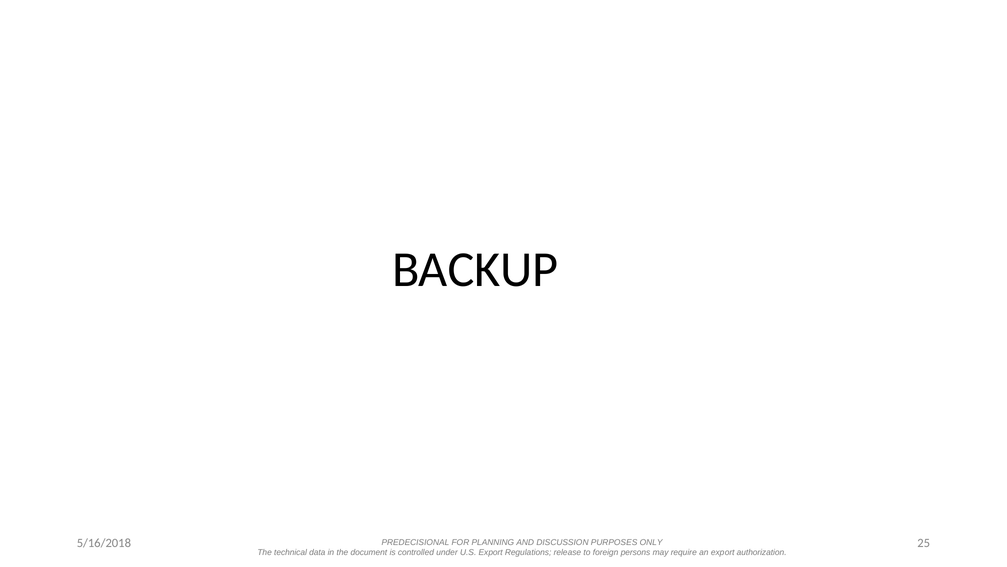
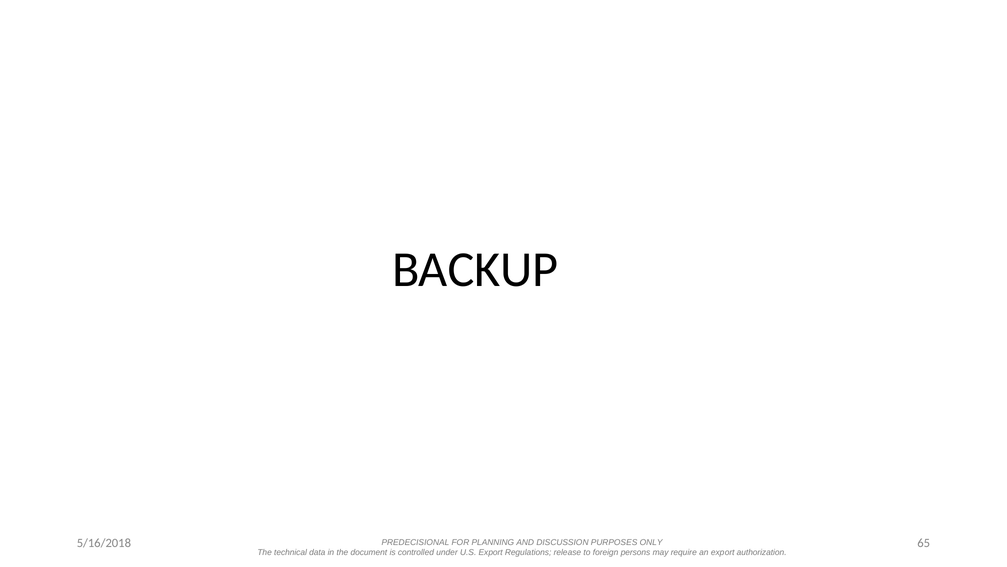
25: 25 -> 65
